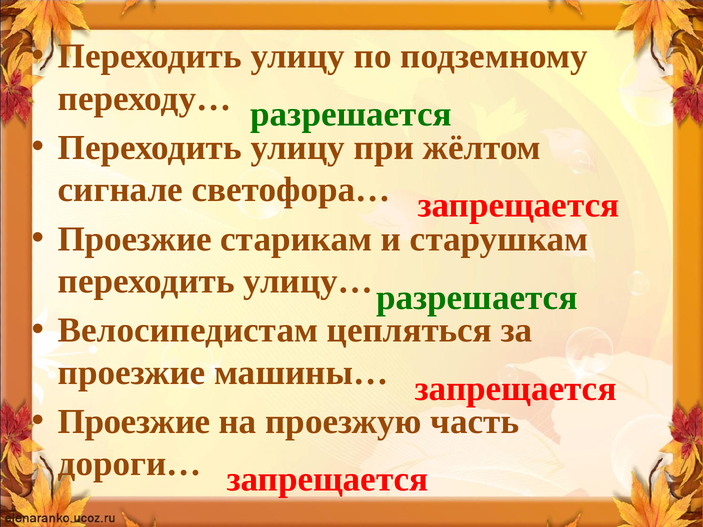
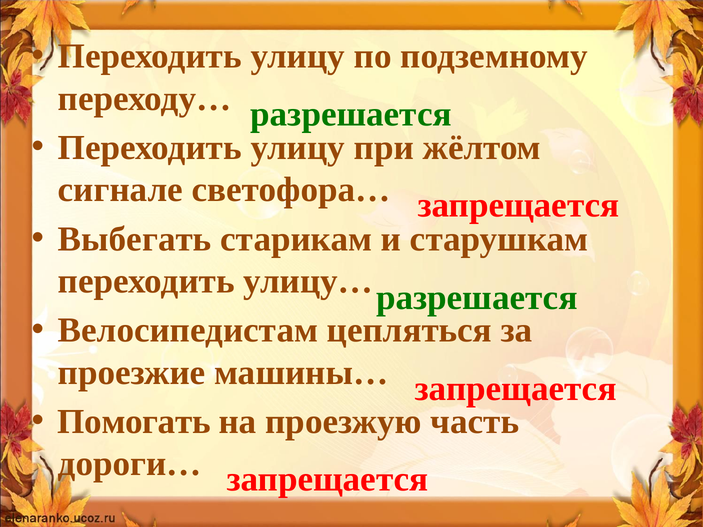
Проезжие at (135, 239): Проезжие -> Выбегать
Проезжие at (134, 422): Проезжие -> Помогать
